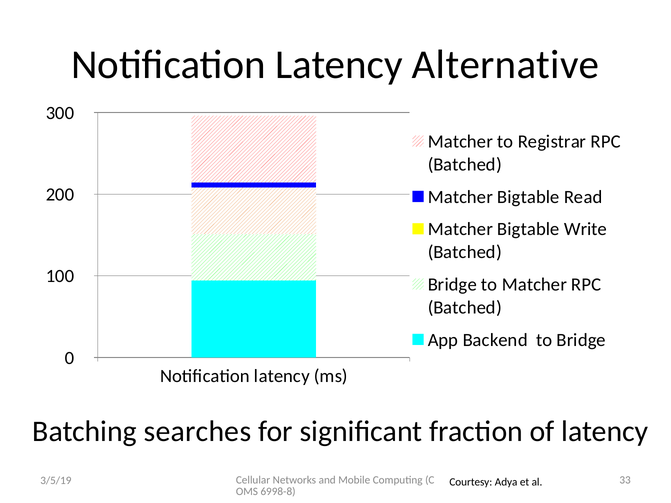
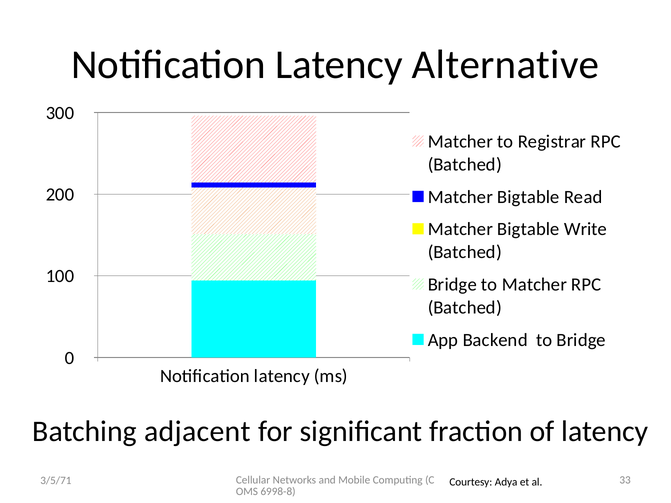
searches: searches -> adjacent
3/5/19: 3/5/19 -> 3/5/71
